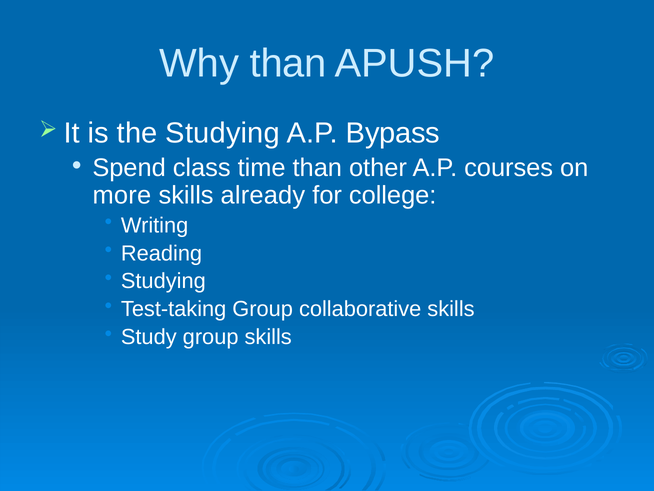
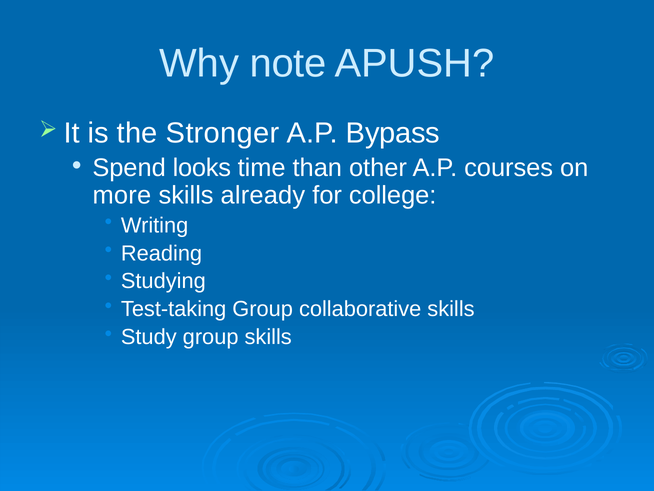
Why than: than -> note
the Studying: Studying -> Stronger
class: class -> looks
